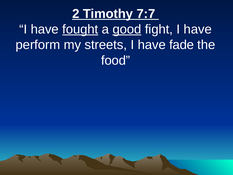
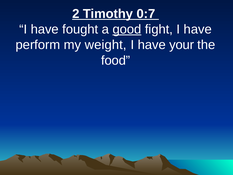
7:7: 7:7 -> 0:7
fought underline: present -> none
streets: streets -> weight
fade: fade -> your
